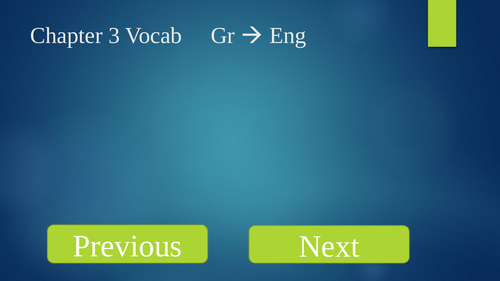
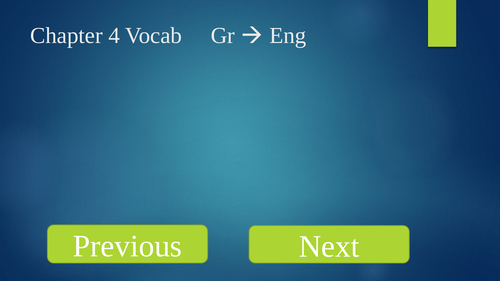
3: 3 -> 4
